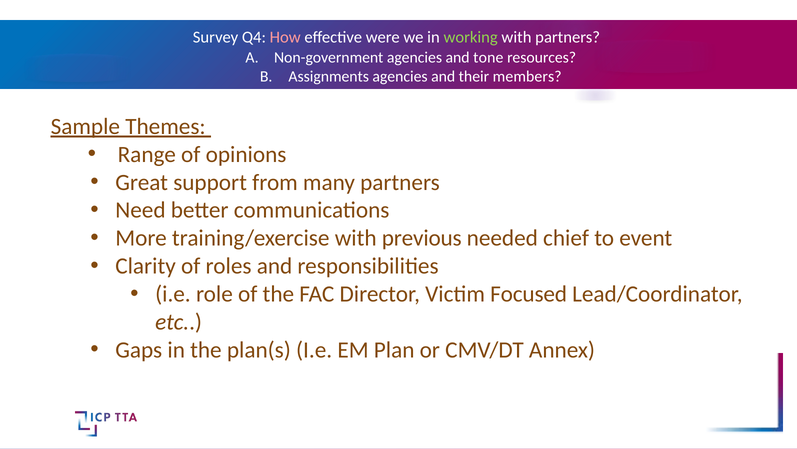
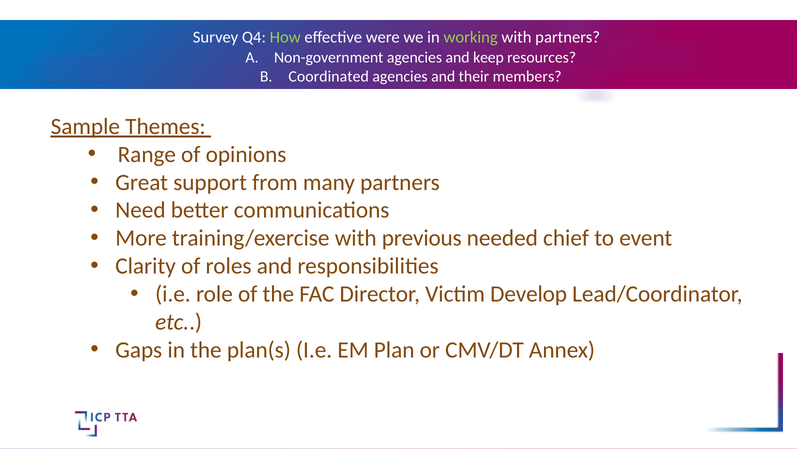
How colour: pink -> light green
tone: tone -> keep
Assignments: Assignments -> Coordinated
Focused: Focused -> Develop
